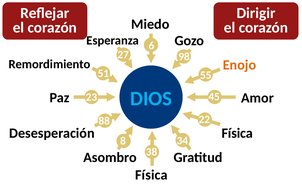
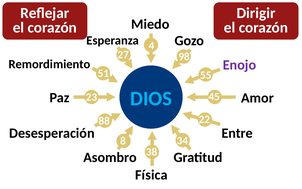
6: 6 -> 4
Enojo colour: orange -> purple
Física at (237, 133): Física -> Entre
